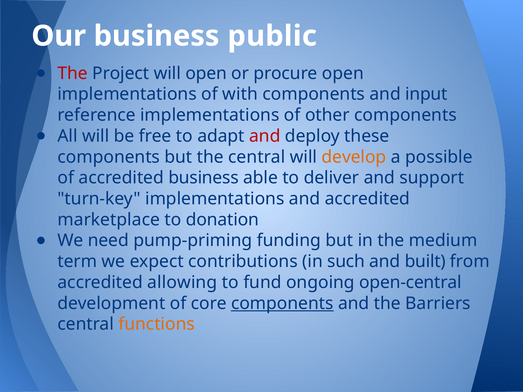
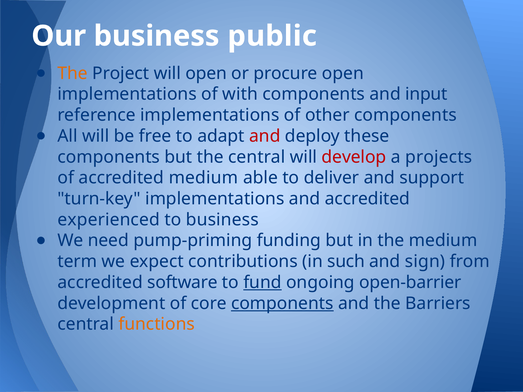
The at (73, 73) colour: red -> orange
develop colour: orange -> red
possible: possible -> projects
accredited business: business -> medium
marketplace: marketplace -> experienced
to donation: donation -> business
built: built -> sign
allowing: allowing -> software
fund underline: none -> present
open-central: open-central -> open-barrier
